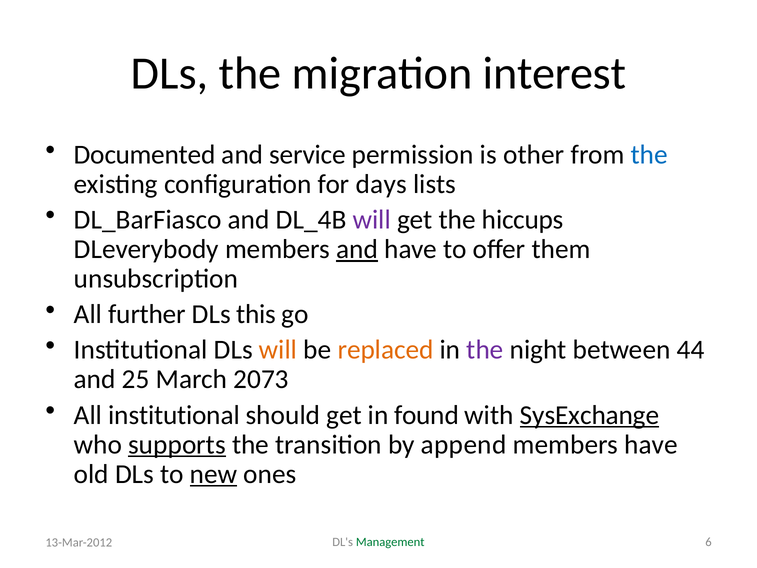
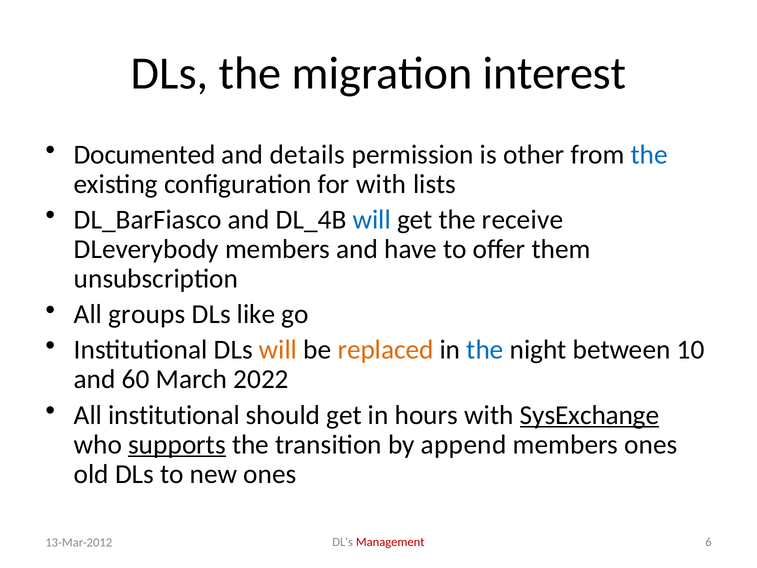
service: service -> details
for days: days -> with
will at (372, 220) colour: purple -> blue
hiccups: hiccups -> receive
and at (357, 249) underline: present -> none
further: further -> groups
this: this -> like
the at (485, 350) colour: purple -> blue
44: 44 -> 10
25: 25 -> 60
2073: 2073 -> 2022
found: found -> hours
members have: have -> ones
new underline: present -> none
Management colour: green -> red
